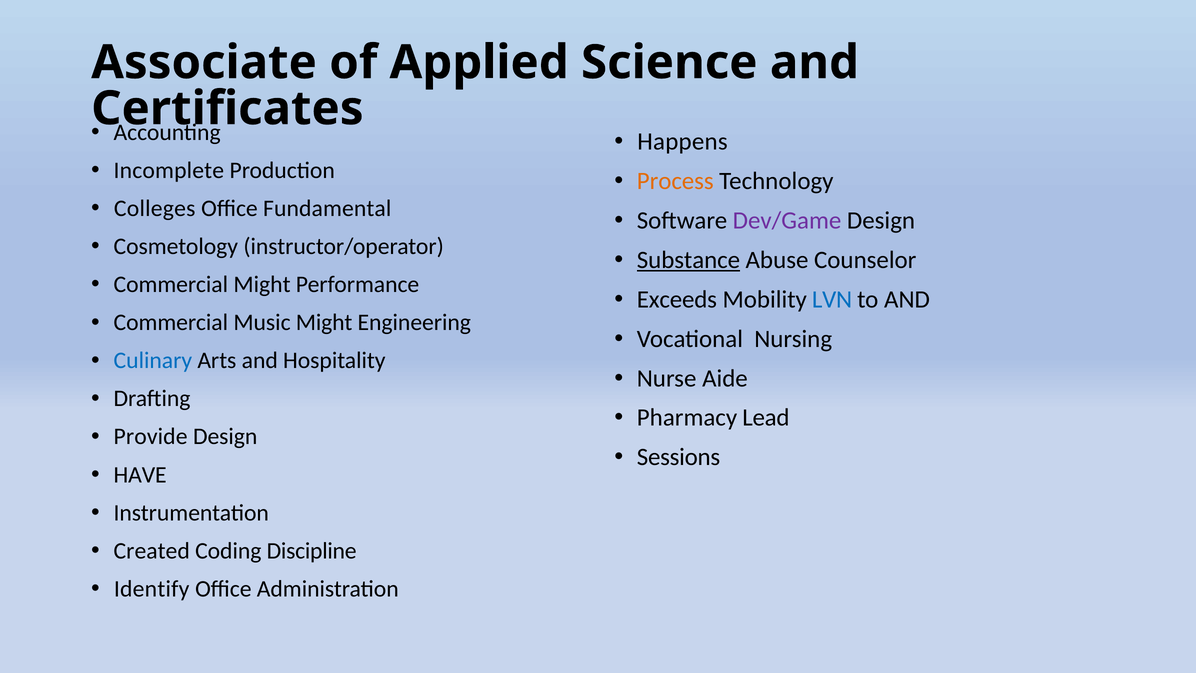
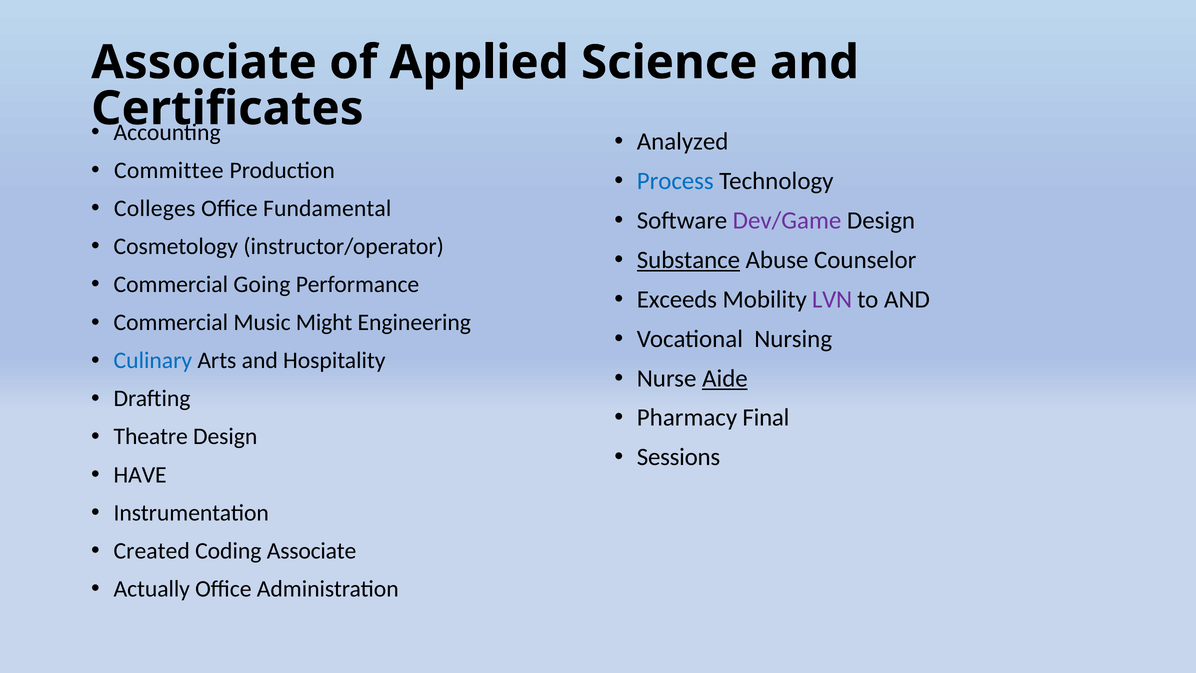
Happens: Happens -> Analyzed
Incomplete: Incomplete -> Committee
Process colour: orange -> blue
Commercial Might: Might -> Going
LVN colour: blue -> purple
Aide underline: none -> present
Lead: Lead -> Final
Provide: Provide -> Theatre
Coding Discipline: Discipline -> Associate
Identify: Identify -> Actually
